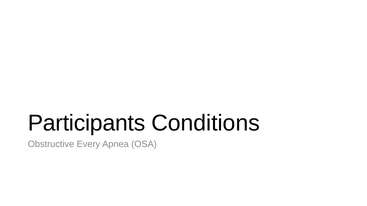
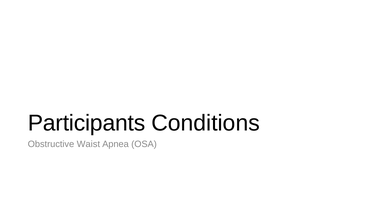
Every: Every -> Waist
